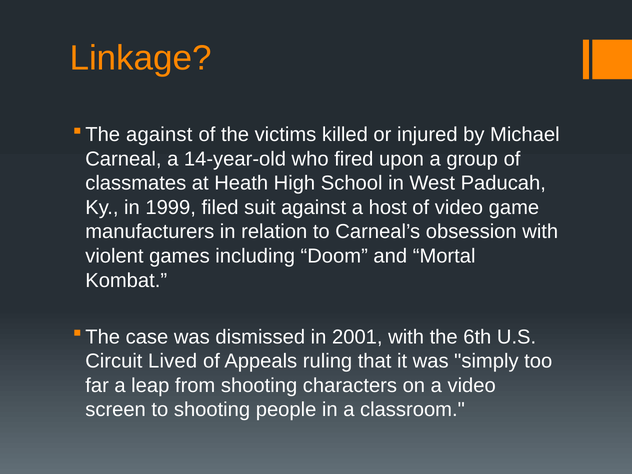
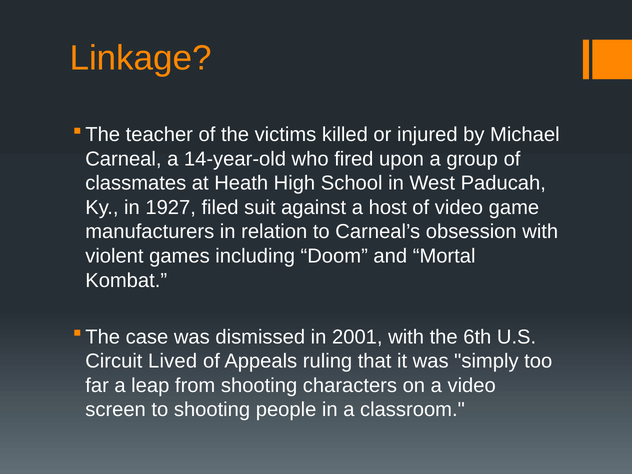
against at (159, 135): against -> teacher
1999: 1999 -> 1927
